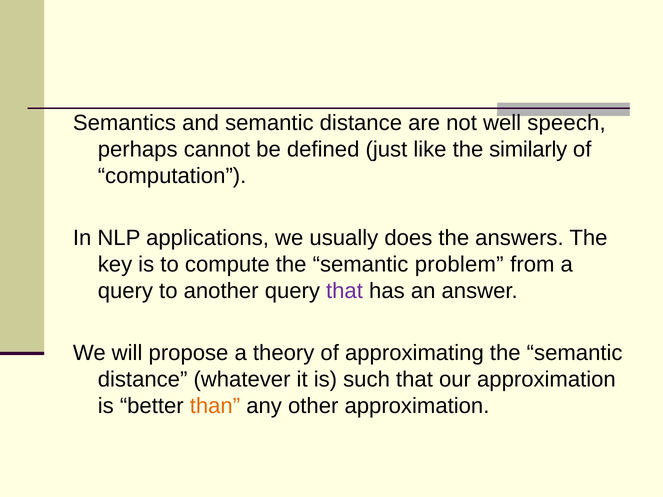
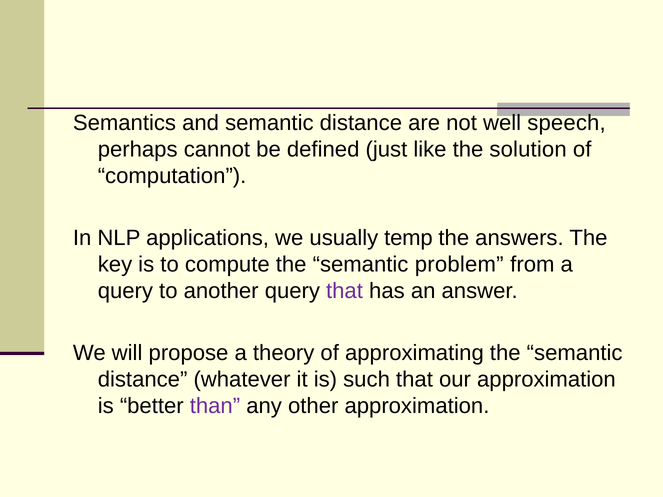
similarly: similarly -> solution
does: does -> temp
than colour: orange -> purple
